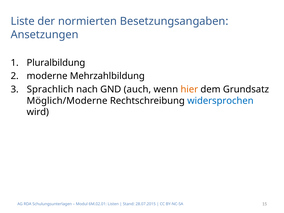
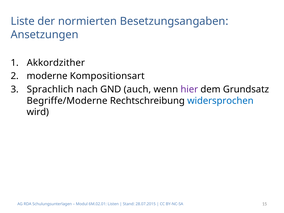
Pluralbildung: Pluralbildung -> Akkordzither
Mehrzahlbildung: Mehrzahlbildung -> Kompositionsart
hier colour: orange -> purple
Möglich/Moderne: Möglich/Moderne -> Begriffe/Moderne
